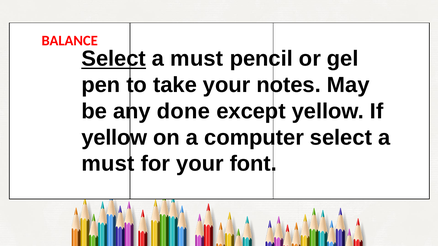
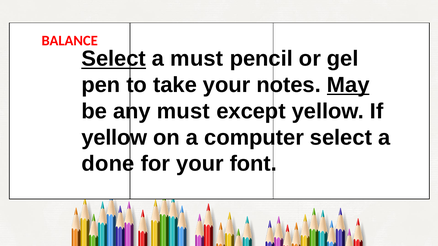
May underline: none -> present
any done: done -> must
must at (108, 164): must -> done
